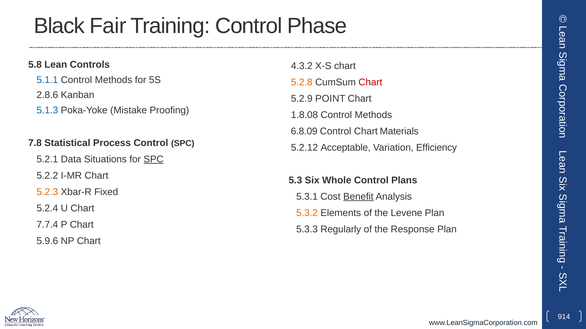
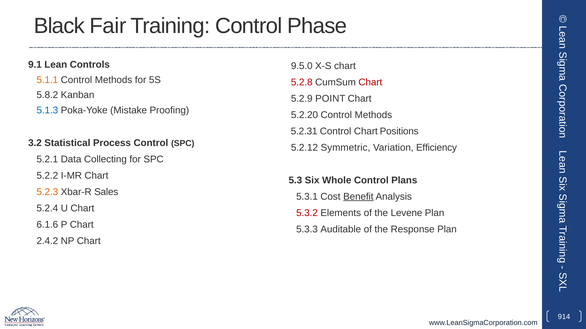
5.8: 5.8 -> 9.1
4.3.2: 4.3.2 -> 9.5.0
5.1.1 colour: blue -> orange
5.2.8 colour: orange -> red
2.8.6: 2.8.6 -> 5.8.2
1.8.08: 1.8.08 -> 5.2.20
6.8.09: 6.8.09 -> 5.2.31
Materials: Materials -> Positions
7.8: 7.8 -> 3.2
Acceptable: Acceptable -> Symmetric
Situations: Situations -> Collecting
SPC at (154, 159) underline: present -> none
Fixed: Fixed -> Sales
5.3.2 colour: orange -> red
7.7.4: 7.7.4 -> 6.1.6
Regularly: Regularly -> Auditable
5.9.6: 5.9.6 -> 2.4.2
